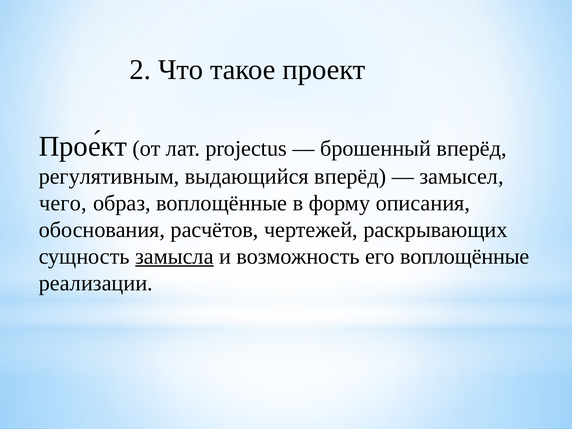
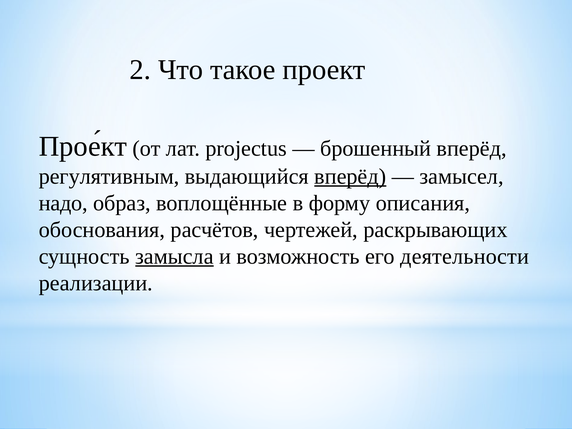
вперёд at (350, 176) underline: none -> present
чего: чего -> надо
его воплощённые: воплощённые -> деятельности
